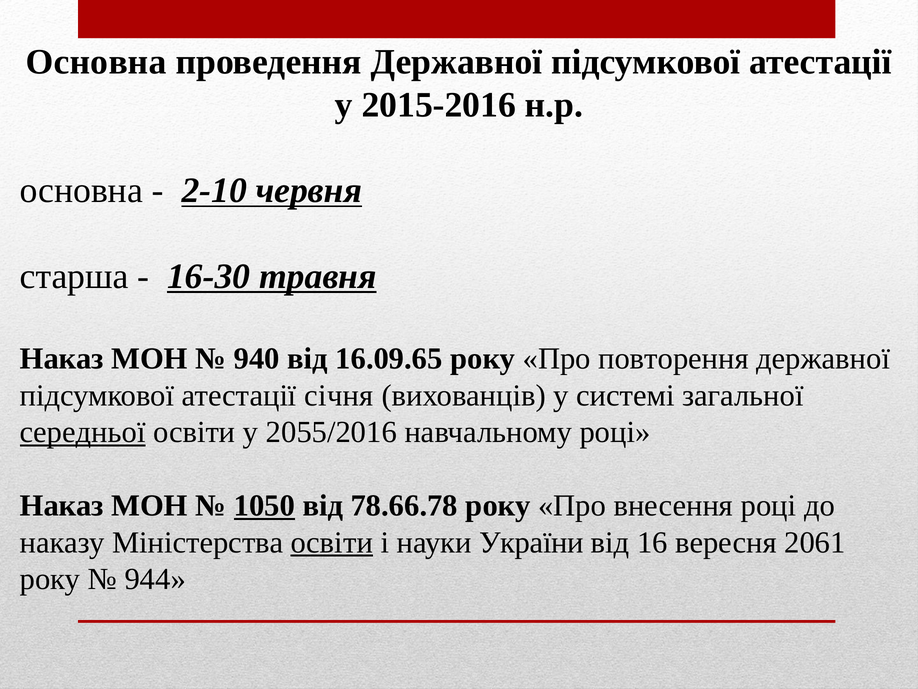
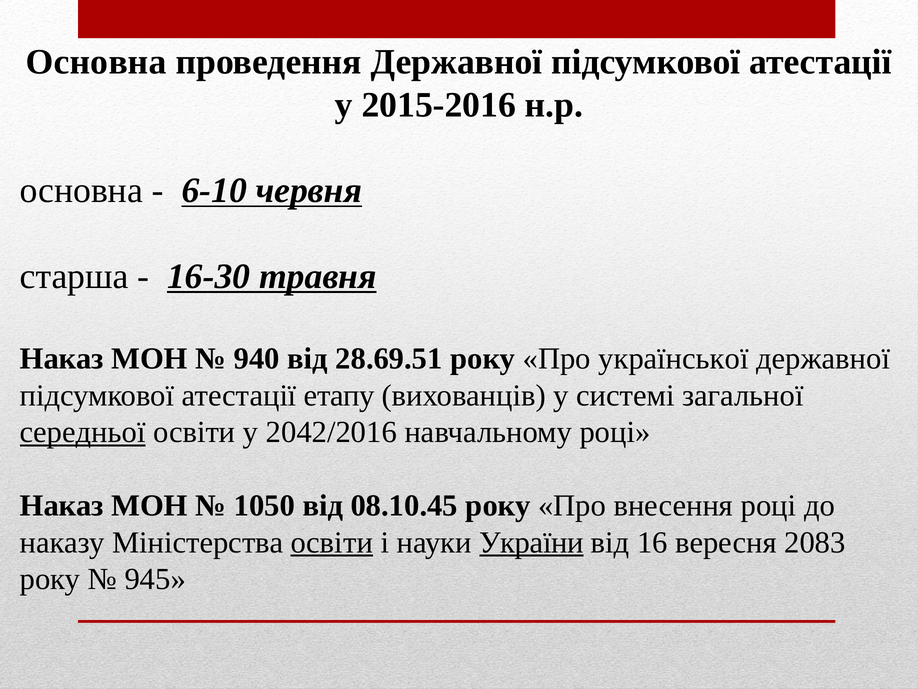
2-10: 2-10 -> 6-10
16.09.65: 16.09.65 -> 28.69.51
повторення: повторення -> української
січня: січня -> етапу
2055/2016: 2055/2016 -> 2042/2016
1050 underline: present -> none
78.66.78: 78.66.78 -> 08.10.45
України underline: none -> present
2061: 2061 -> 2083
944: 944 -> 945
